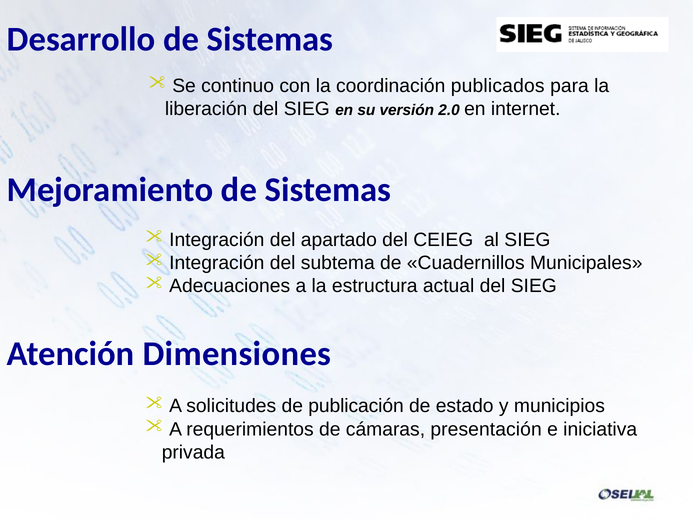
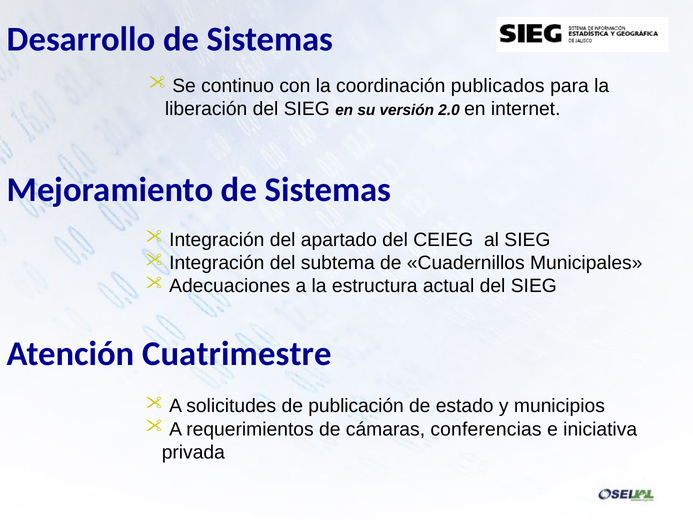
Dimensiones: Dimensiones -> Cuatrimestre
presentación: presentación -> conferencias
